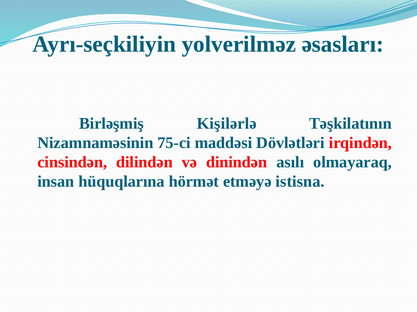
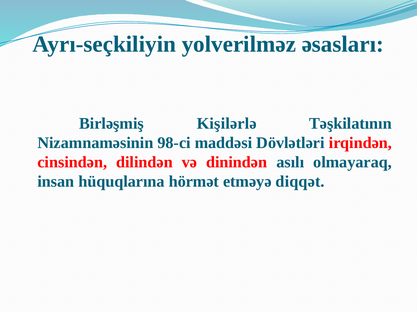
75-ci: 75-ci -> 98-ci
istisna: istisna -> diqqət
